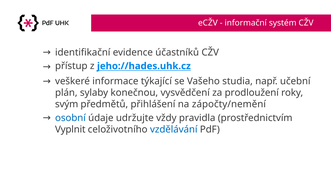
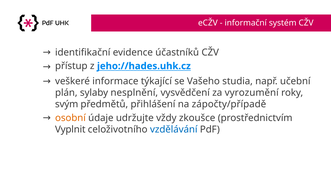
konečnou: konečnou -> nesplnění
prodloužení: prodloužení -> vyrozumění
zápočty/nemění: zápočty/nemění -> zápočty/případě
osobní colour: blue -> orange
pravidla: pravidla -> zkoušce
